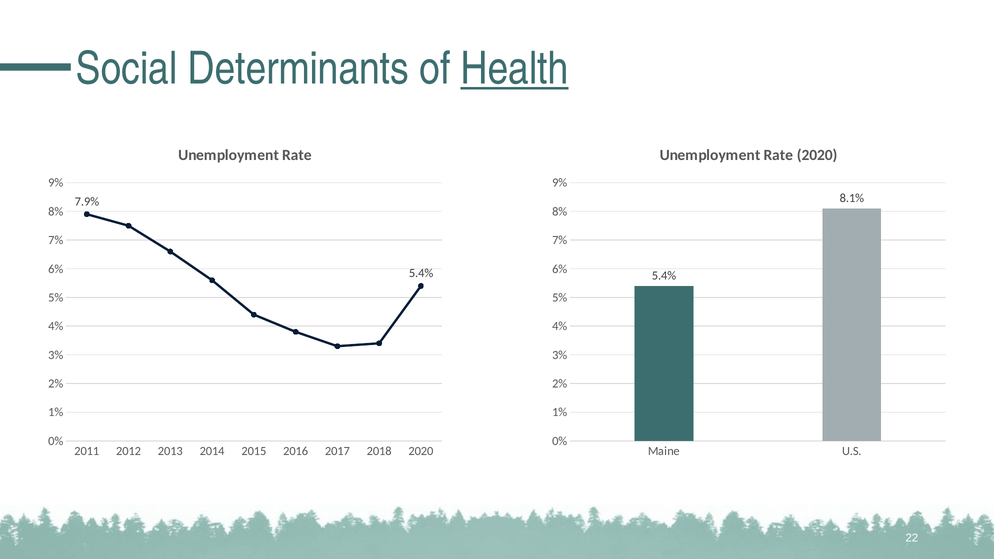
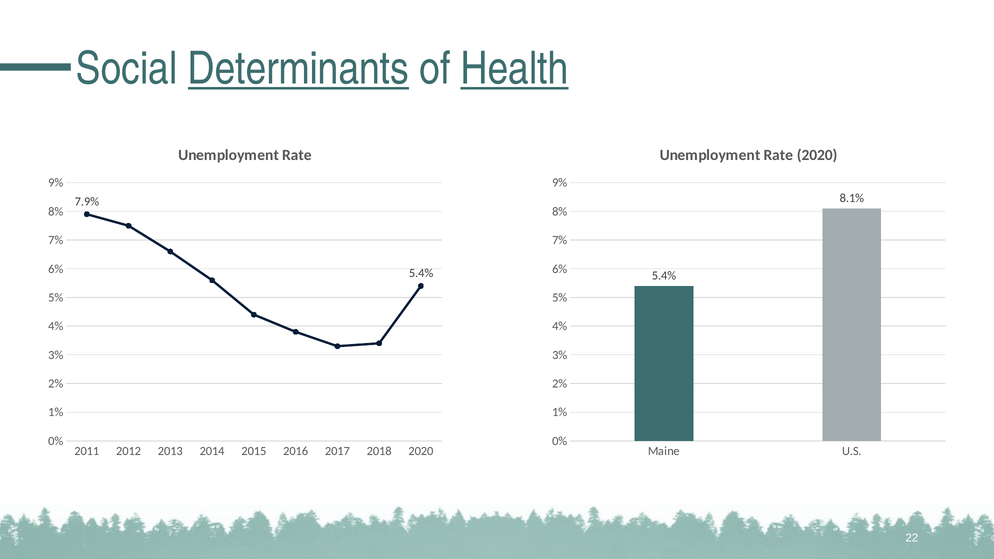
Determinants underline: none -> present
